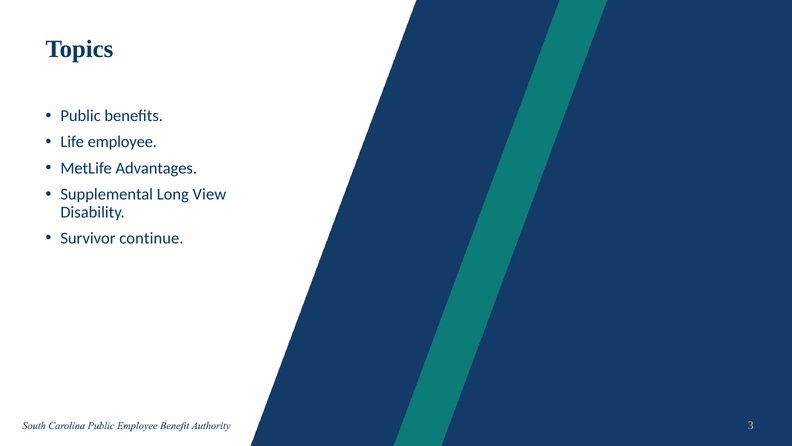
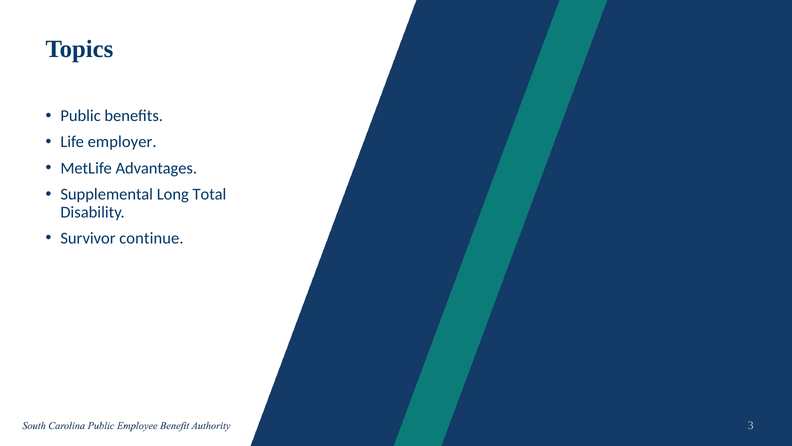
employee: employee -> employer
View: View -> Total
